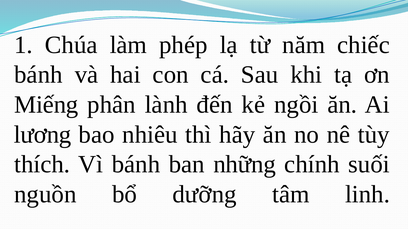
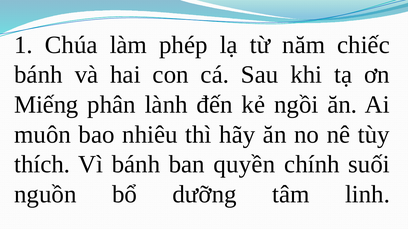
lương: lương -> muôn
những: những -> quyền
